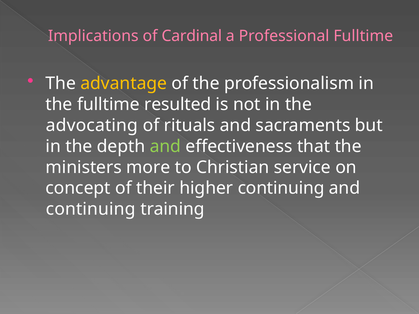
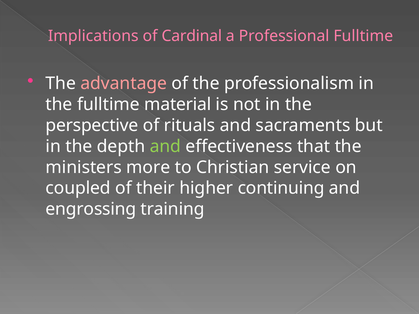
advantage colour: yellow -> pink
resulted: resulted -> material
advocating: advocating -> perspective
concept: concept -> coupled
continuing at (91, 209): continuing -> engrossing
